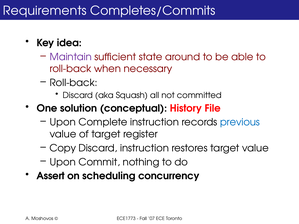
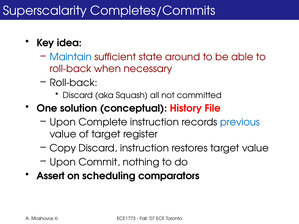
Requirements: Requirements -> Superscalarity
Maintain colour: purple -> blue
concurrency: concurrency -> comparators
